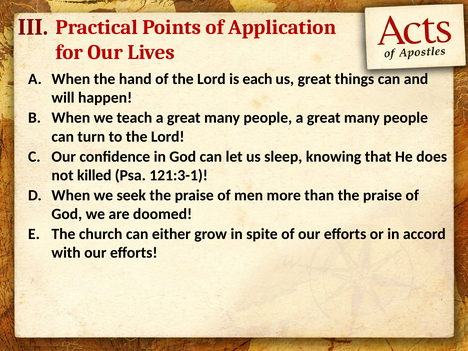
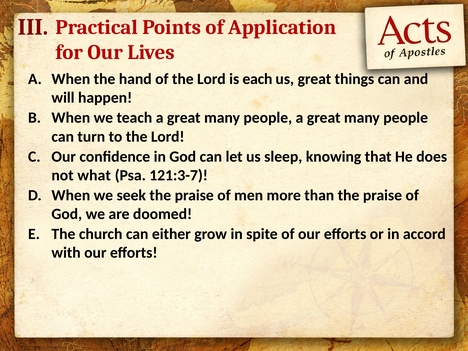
killed: killed -> what
121:3-1: 121:3-1 -> 121:3-7
